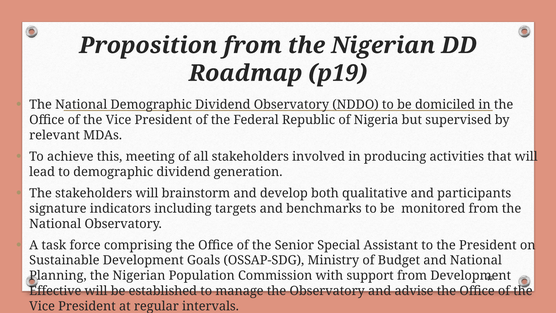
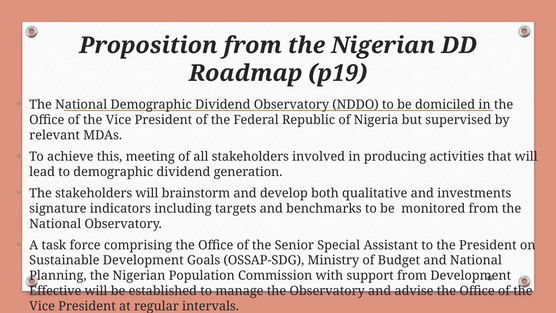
participants: participants -> investments
